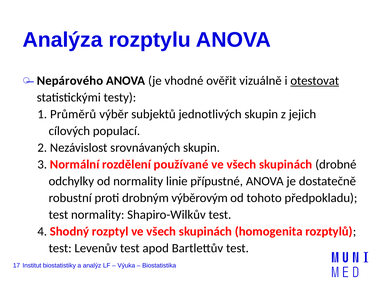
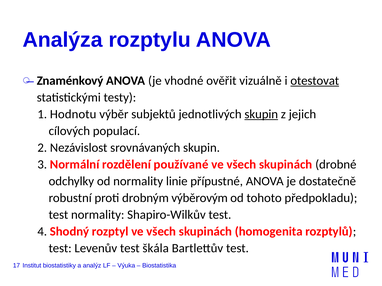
Nepárového: Nepárového -> Znaménkový
Průměrů: Průměrů -> Hodnotu
skupin at (261, 114) underline: none -> present
apod: apod -> škála
